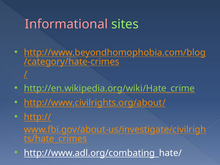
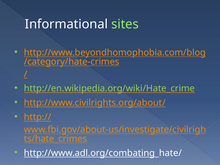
Informational colour: pink -> white
